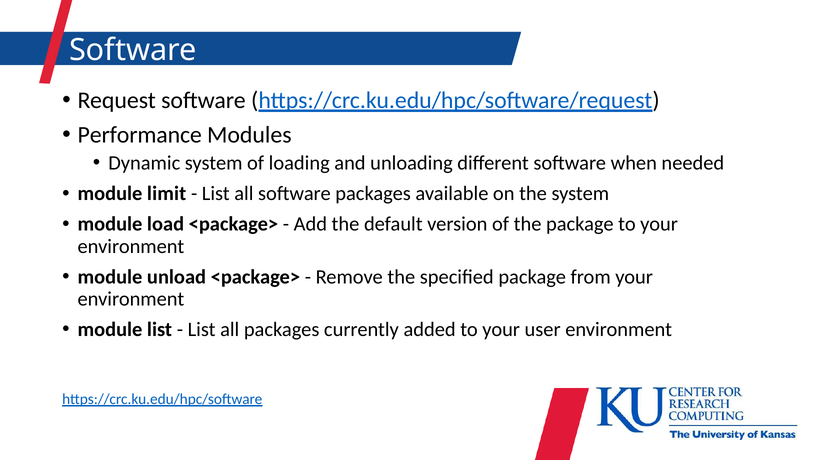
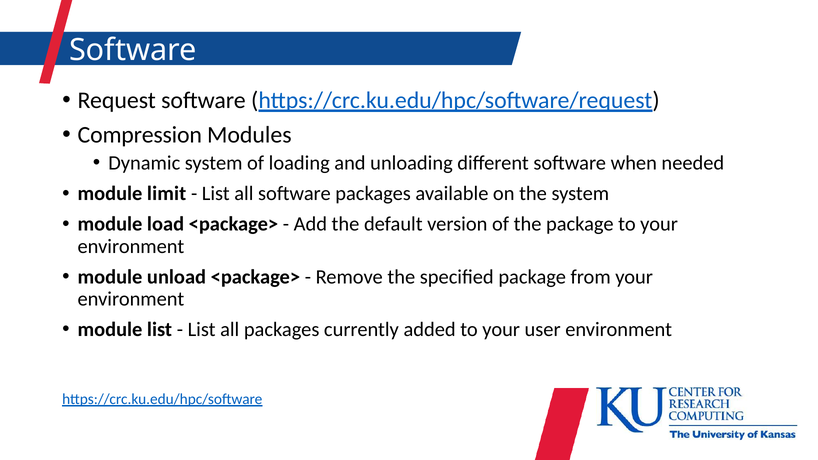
Performance: Performance -> Compression
